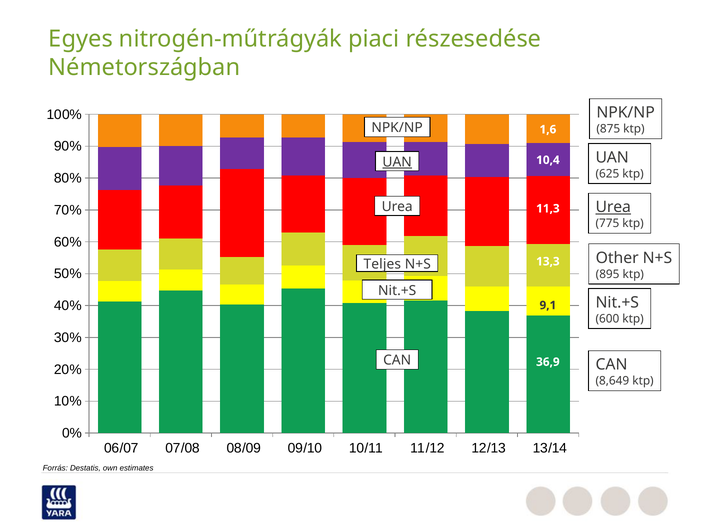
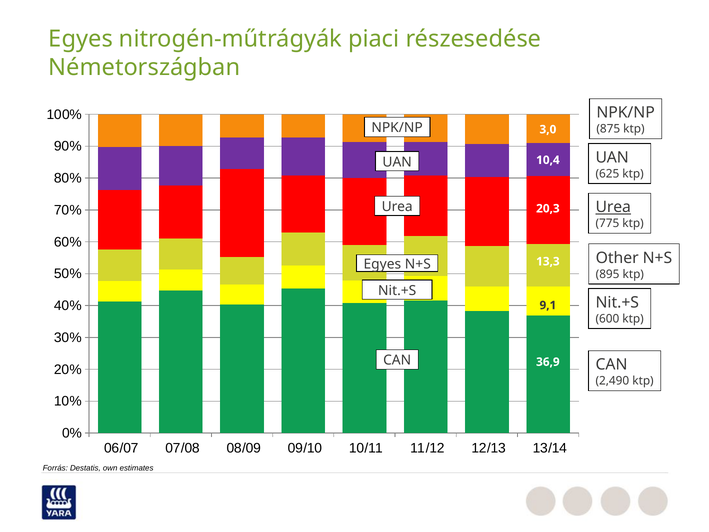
1,6: 1,6 -> 3,0
UAN at (397, 162) underline: present -> none
11,3: 11,3 -> 20,3
Teljes at (382, 264): Teljes -> Egyes
8,649: 8,649 -> 2,490
